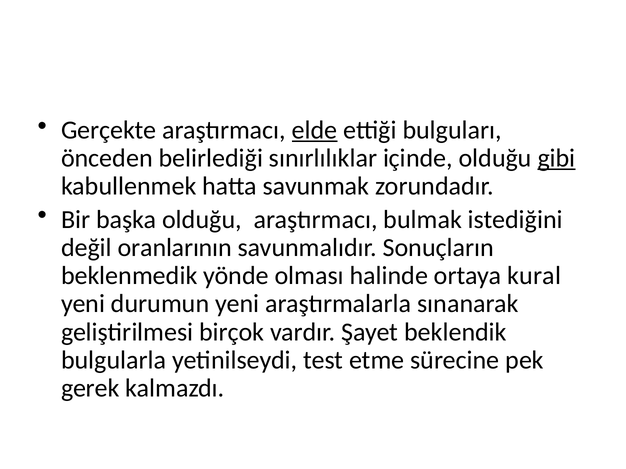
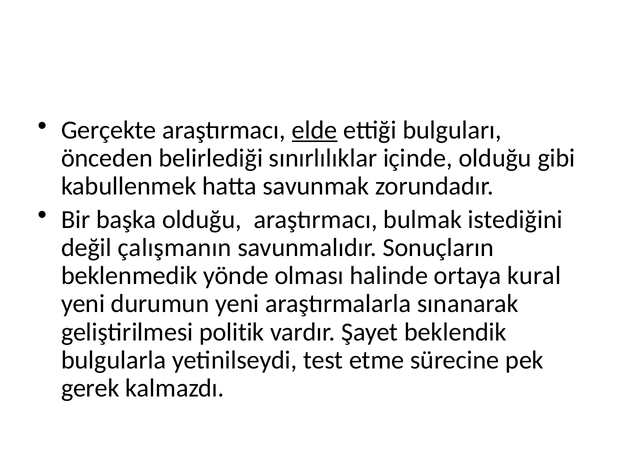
gibi underline: present -> none
oranlarının: oranlarının -> çalışmanın
birçok: birçok -> politik
